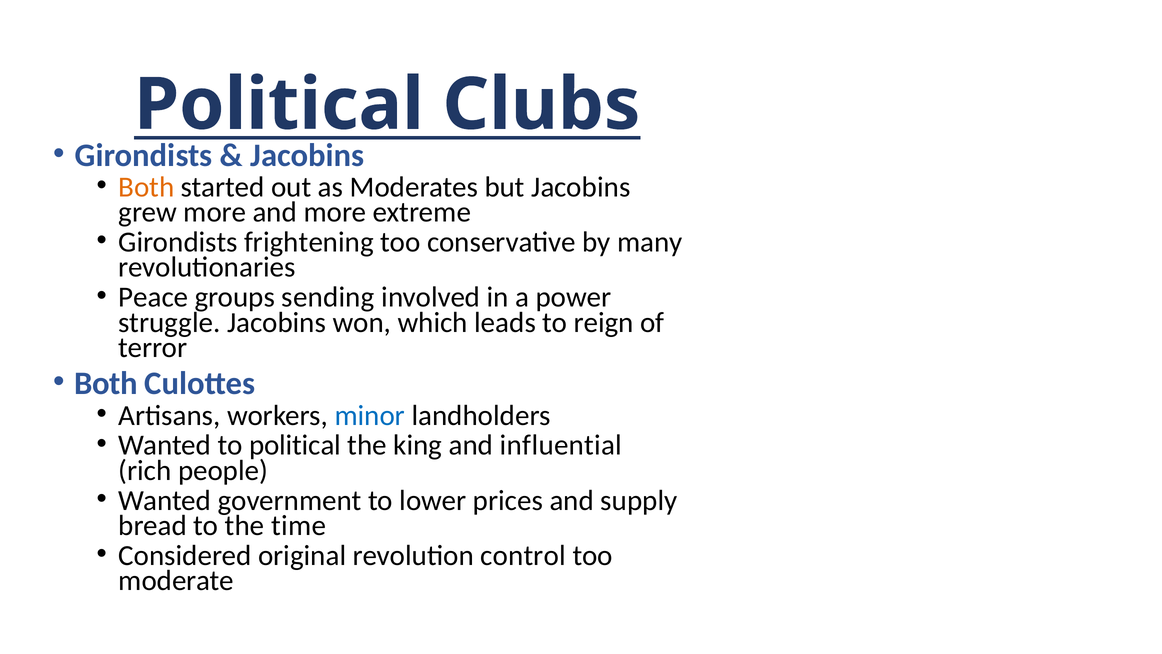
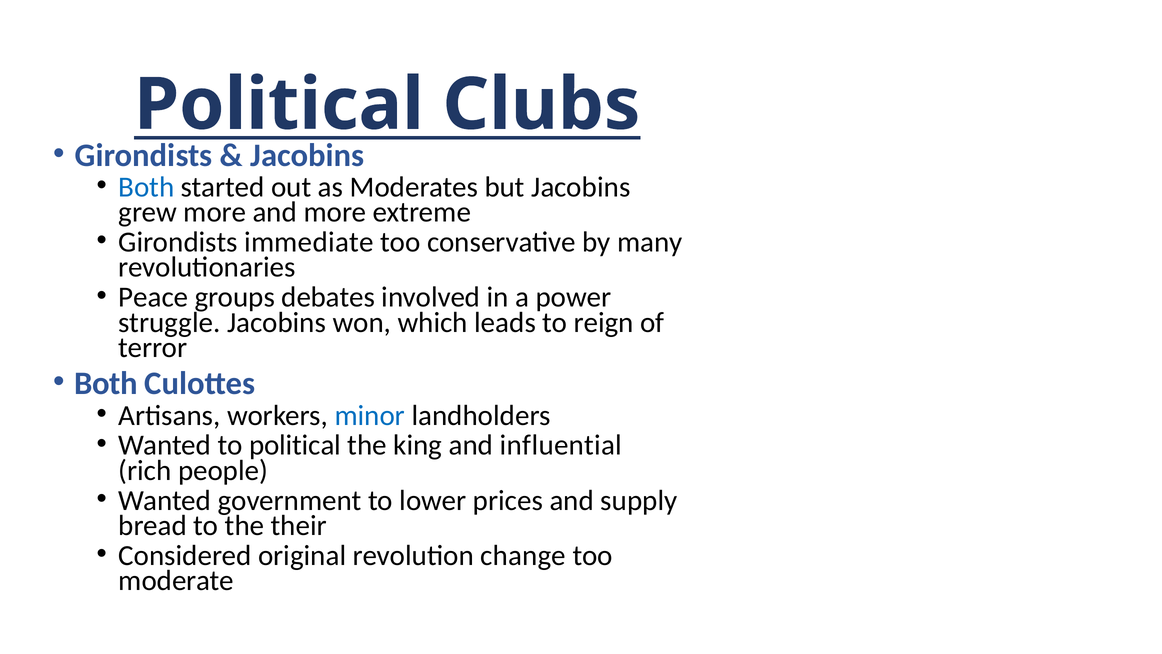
Both at (146, 187) colour: orange -> blue
frightening: frightening -> immediate
sending: sending -> debates
time: time -> their
control: control -> change
